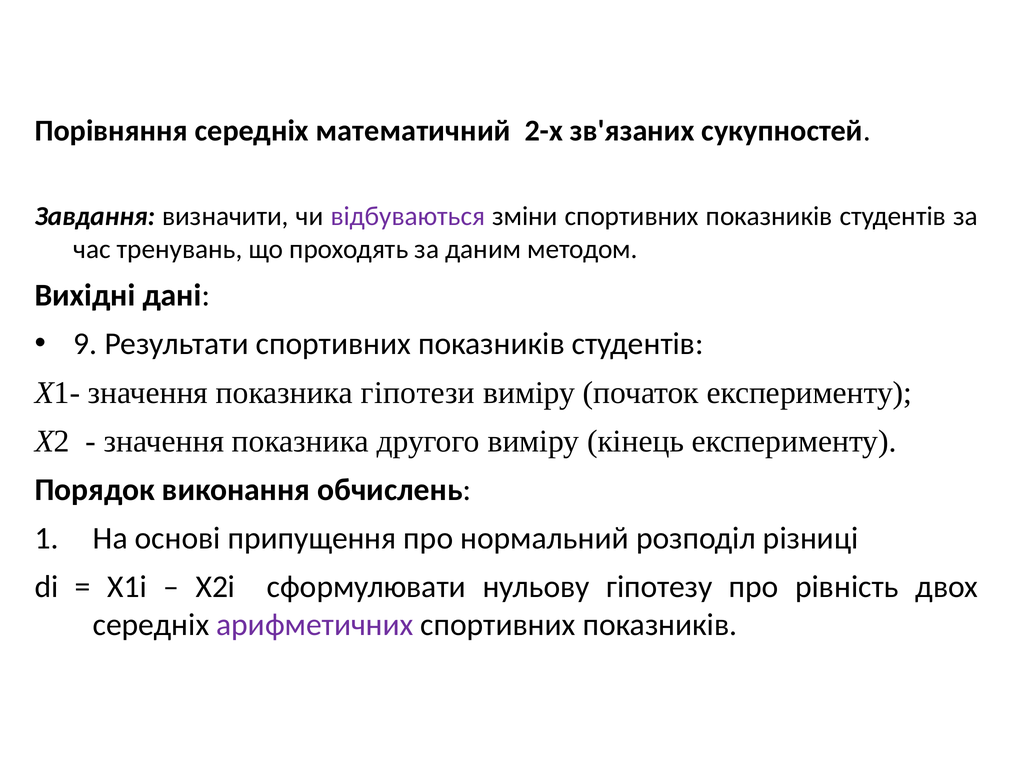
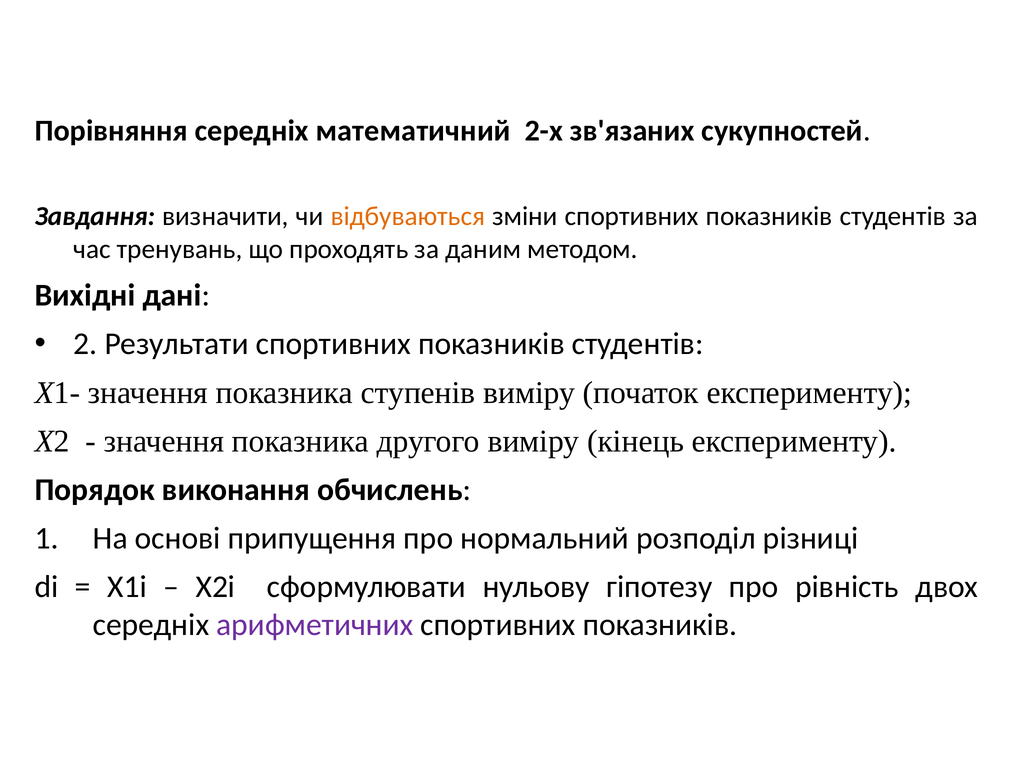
відбуваються colour: purple -> orange
9: 9 -> 2
гіпотези: гіпотези -> ступенів
